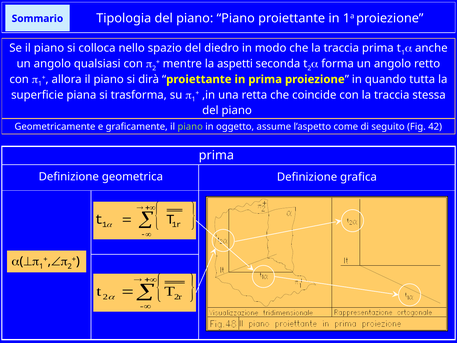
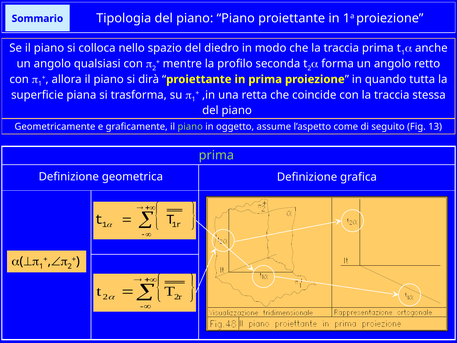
aspetti: aspetti -> profilo
42: 42 -> 13
prima at (216, 155) colour: white -> light green
